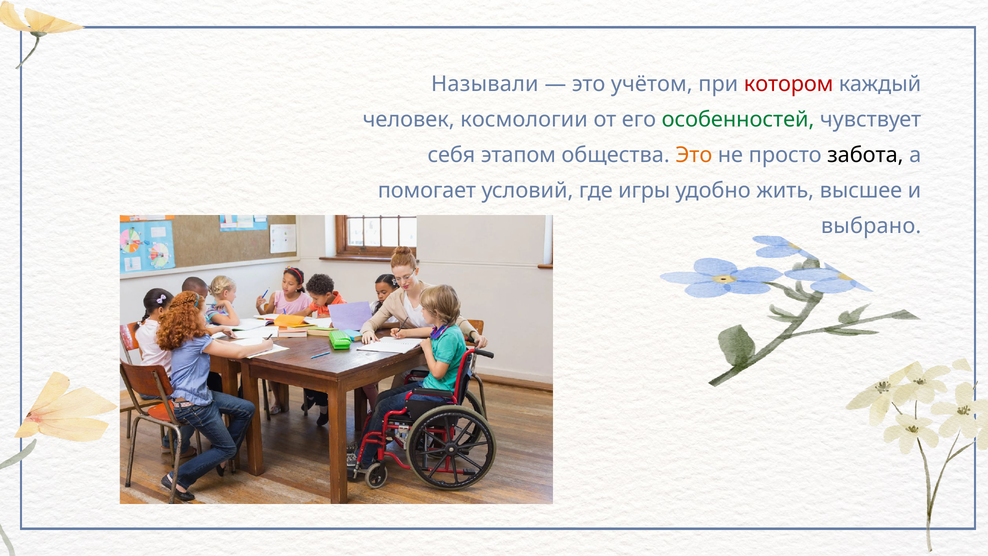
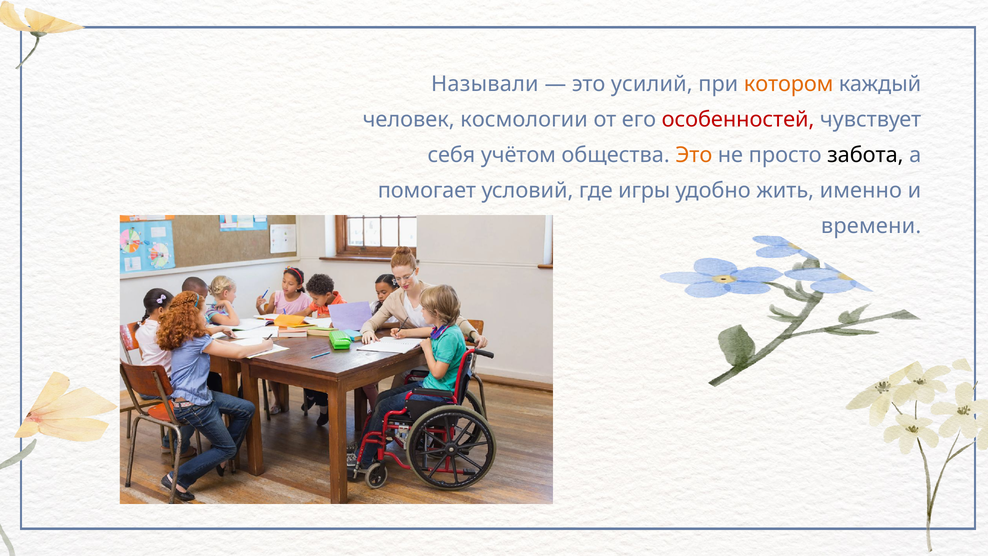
учётом: учётом -> усилий
котором colour: red -> orange
особенностей colour: green -> red
этапом: этапом -> учётом
высшее: высшее -> именно
выбрано: выбрано -> времени
